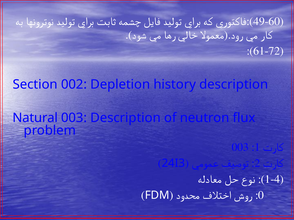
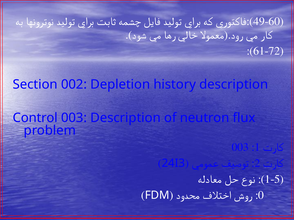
Natural: Natural -> Control
1-4: 1-4 -> 1-5
